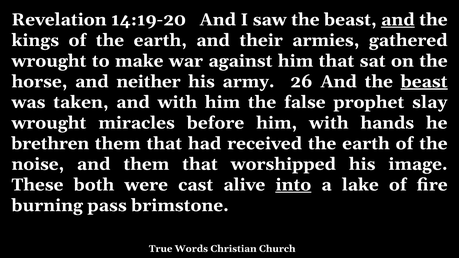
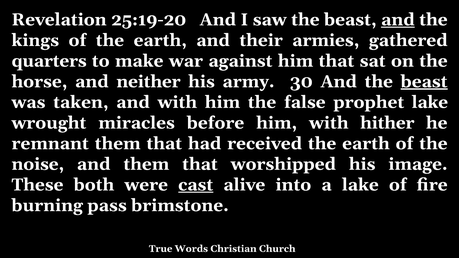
14:19-20: 14:19-20 -> 25:19-20
wrought at (49, 61): wrought -> quarters
26: 26 -> 30
prophet slay: slay -> lake
hands: hands -> hither
brethren: brethren -> remnant
cast underline: none -> present
into underline: present -> none
